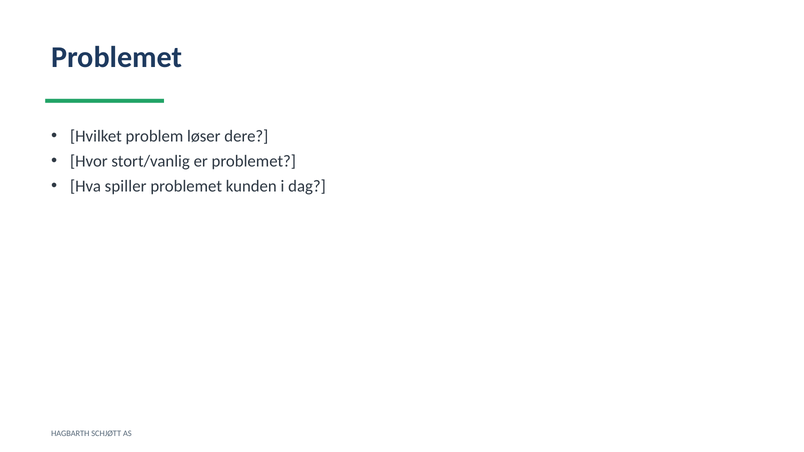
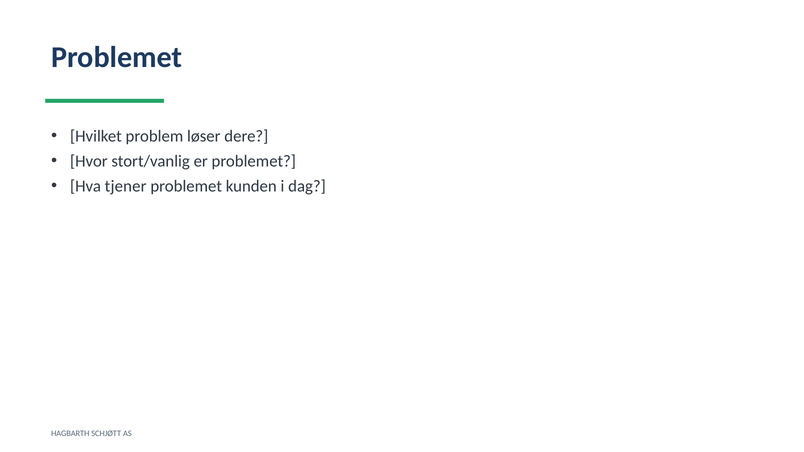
spiller: spiller -> tjener
